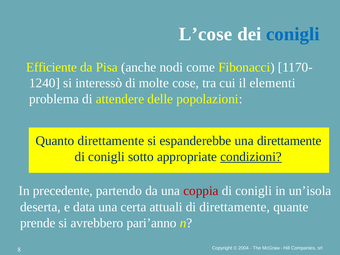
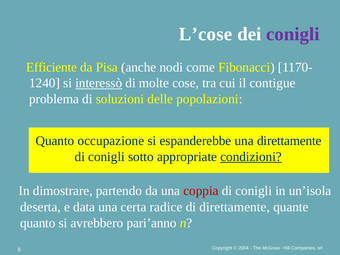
conigli at (293, 34) colour: blue -> purple
interessò underline: none -> present
elementi: elementi -> contigue
attendere: attendere -> soluzioni
Quanto direttamente: direttamente -> occupazione
precedente: precedente -> dimostrare
attuali: attuali -> radice
prende at (38, 223): prende -> quanto
